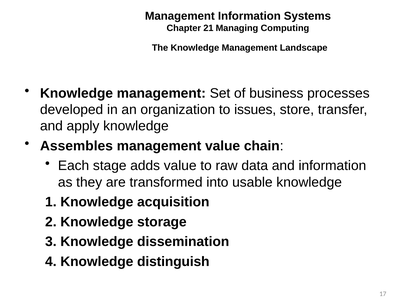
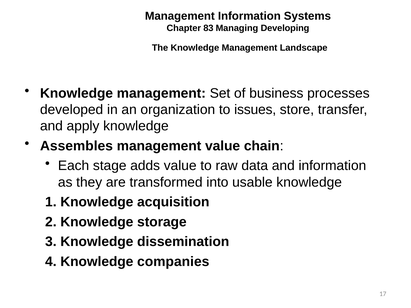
21: 21 -> 83
Computing: Computing -> Developing
distinguish: distinguish -> companies
